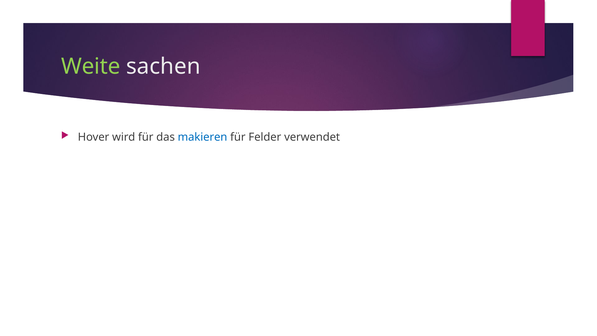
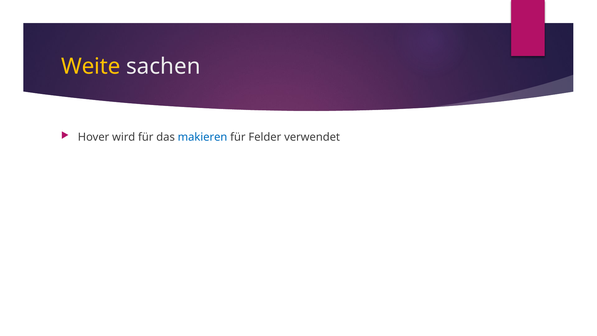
Weite colour: light green -> yellow
